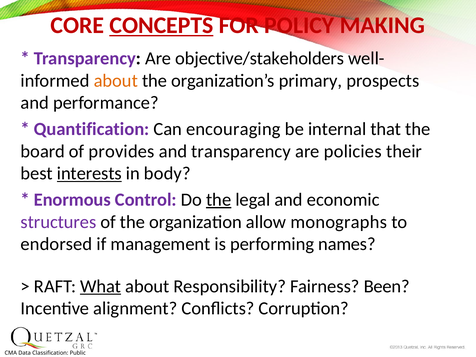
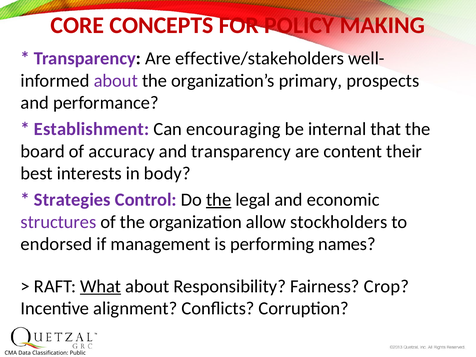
CONCEPTS underline: present -> none
objective/stakeholders: objective/stakeholders -> effective/stakeholders
about at (116, 81) colour: orange -> purple
Quantification: Quantification -> Establishment
provides: provides -> accuracy
policies: policies -> content
interests underline: present -> none
Enormous: Enormous -> Strategies
monographs: monographs -> stockholders
Been: Been -> Crop
